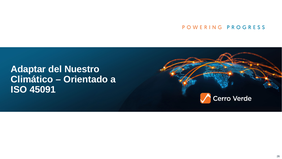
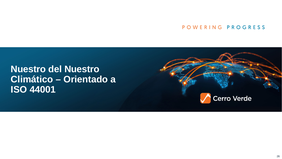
Adaptar at (28, 69): Adaptar -> Nuestro
45091: 45091 -> 44001
